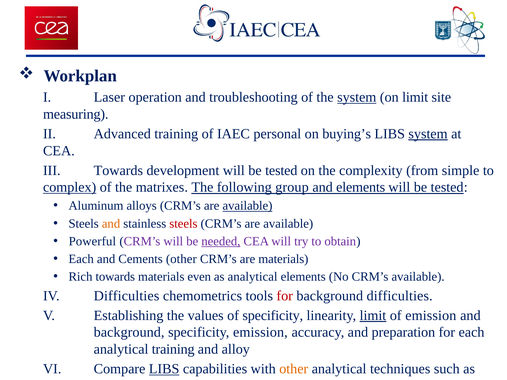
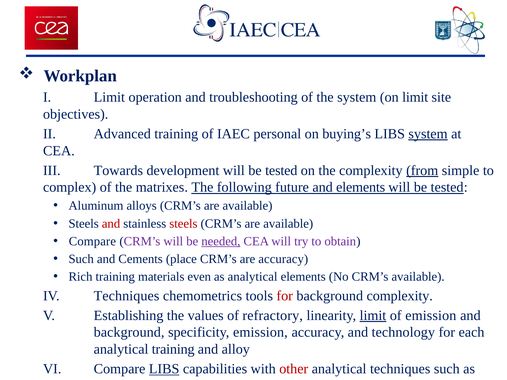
I Laser: Laser -> Limit
system at (357, 97) underline: present -> none
measuring: measuring -> objectives
from underline: none -> present
complex underline: present -> none
group: group -> future
available at (247, 206) underline: present -> none
and at (111, 224) colour: orange -> red
Powerful at (92, 241): Powerful -> Compare
Each at (81, 259): Each -> Such
Cements other: other -> place
are materials: materials -> accuracy
Rich towards: towards -> training
IV Difficulties: Difficulties -> Techniques
background difficulties: difficulties -> complexity
of specificity: specificity -> refractory
preparation: preparation -> technology
other at (294, 369) colour: orange -> red
